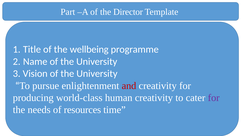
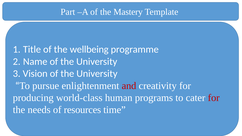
Director: Director -> Mastery
human creativity: creativity -> programs
for at (214, 98) colour: purple -> red
